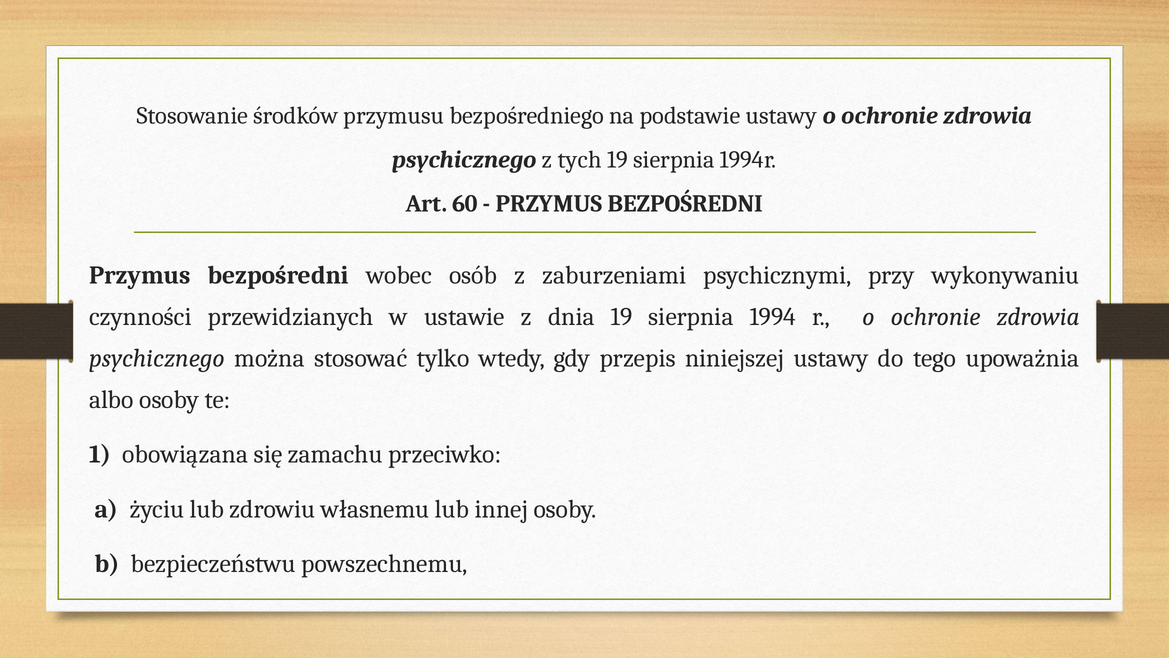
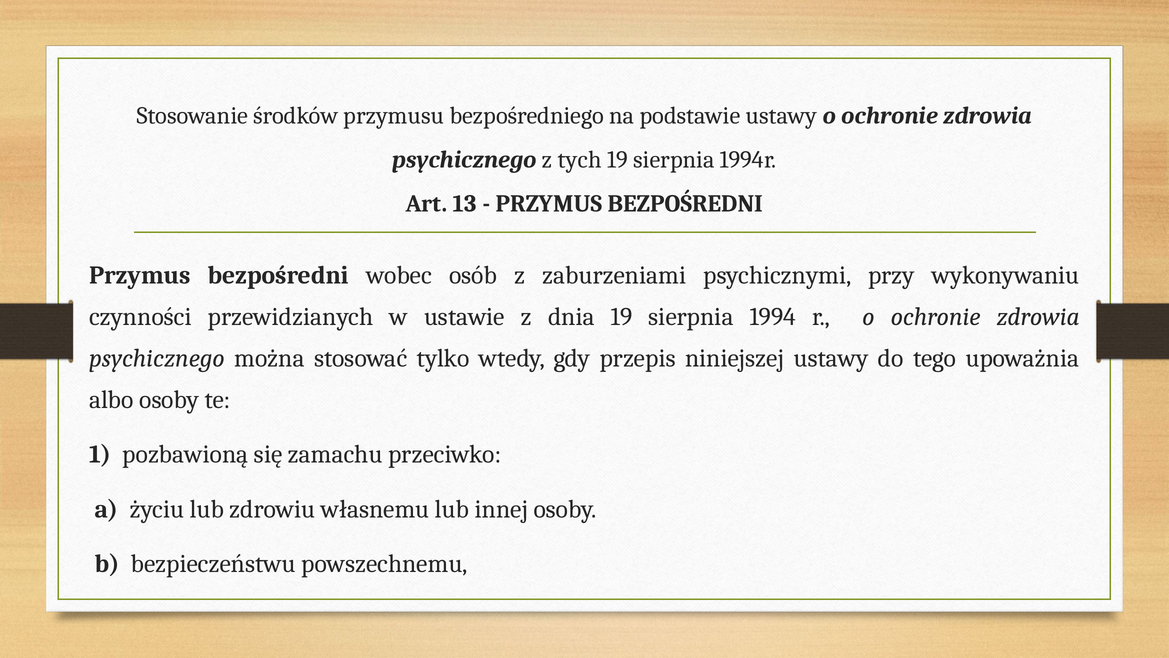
60: 60 -> 13
obowiązana: obowiązana -> pozbawioną
